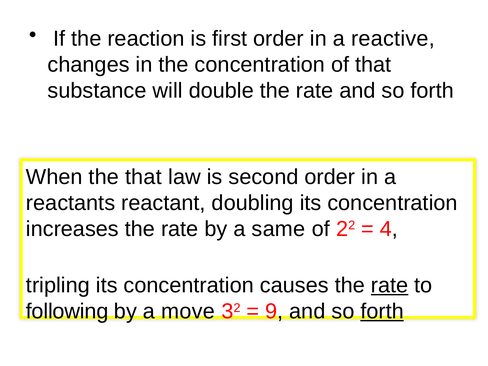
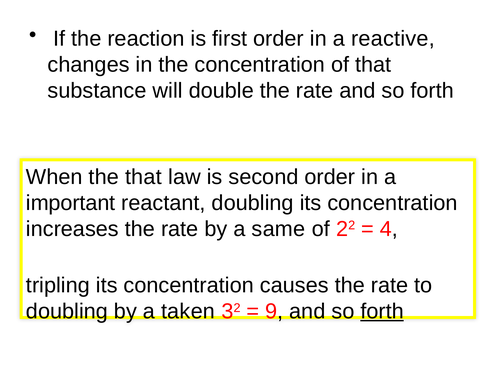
reactants: reactants -> important
rate at (390, 285) underline: present -> none
following at (67, 311): following -> doubling
move: move -> taken
